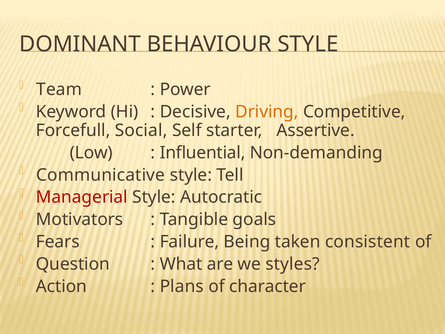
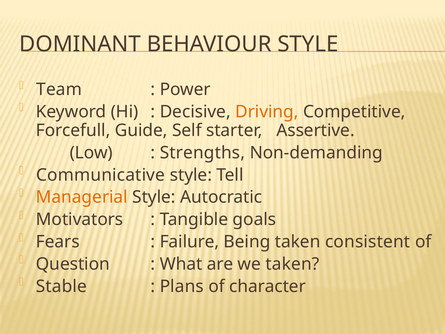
Social: Social -> Guide
Influential: Influential -> Strengths
Managerial colour: red -> orange
we styles: styles -> taken
Action: Action -> Stable
